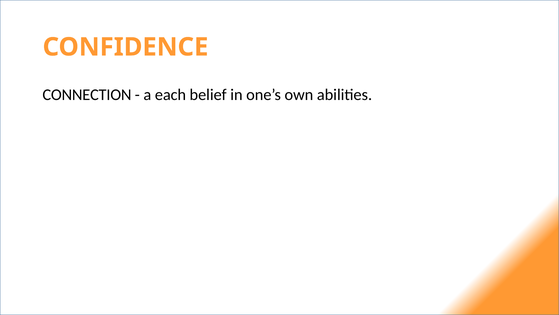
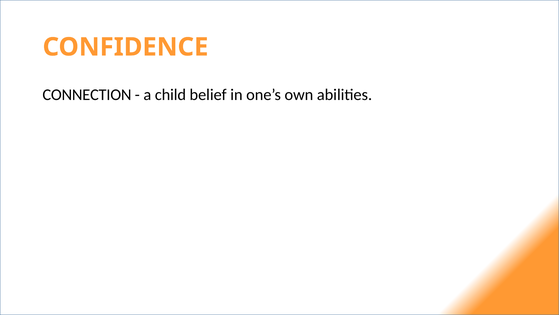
each: each -> child
